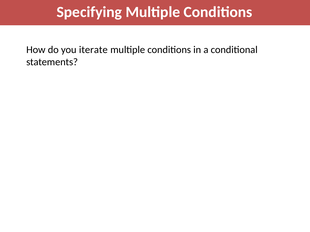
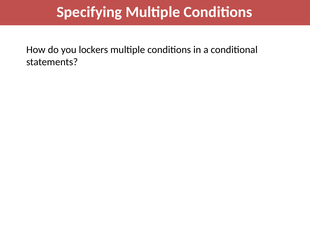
iterate: iterate -> lockers
